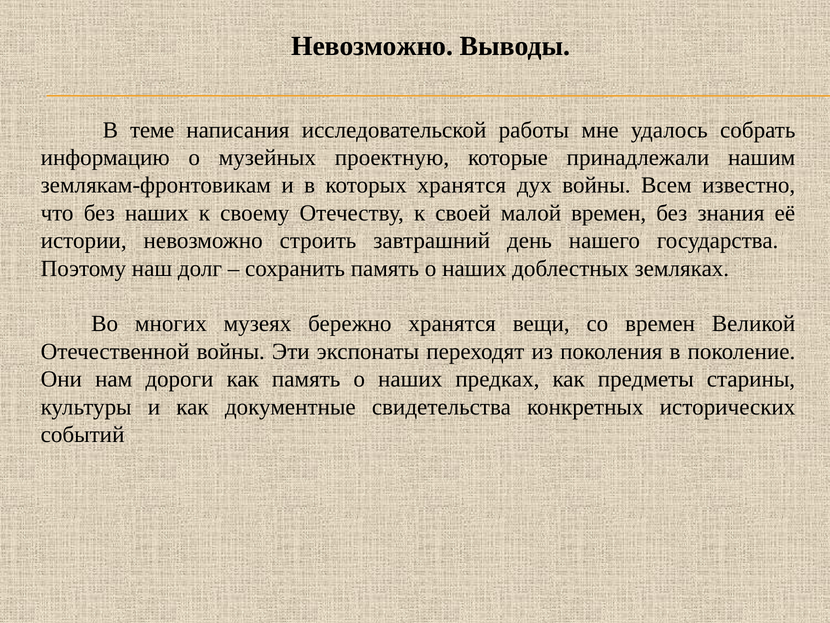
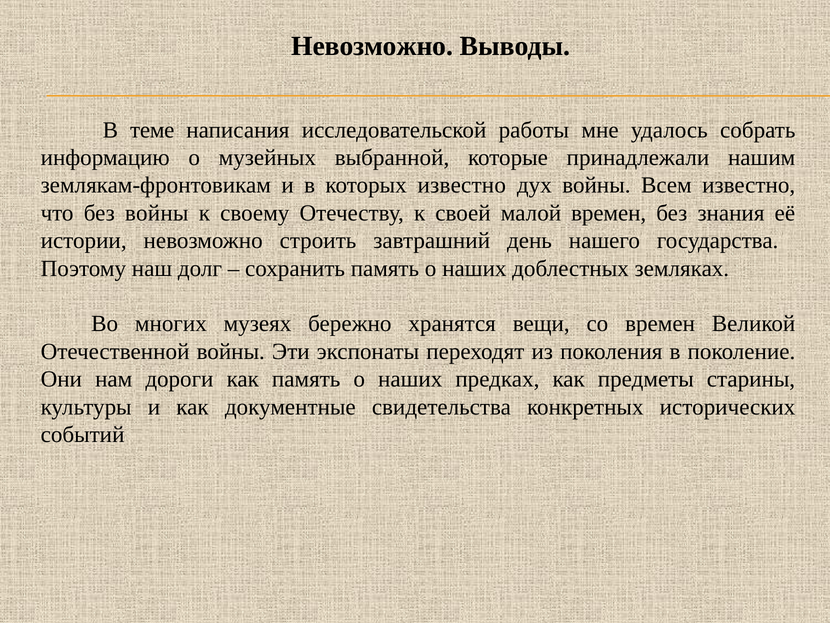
проектную: проектную -> выбранной
которых хранятся: хранятся -> известно
без наших: наших -> войны
